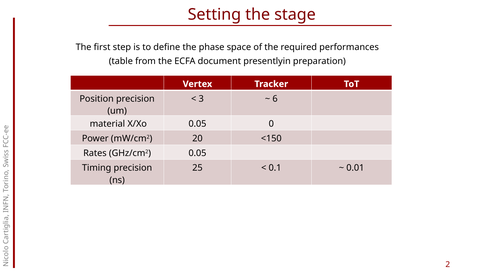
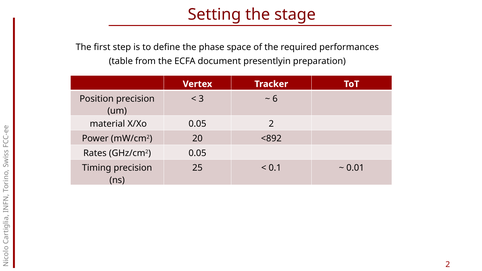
0.05 0: 0 -> 2
<150: <150 -> <892
